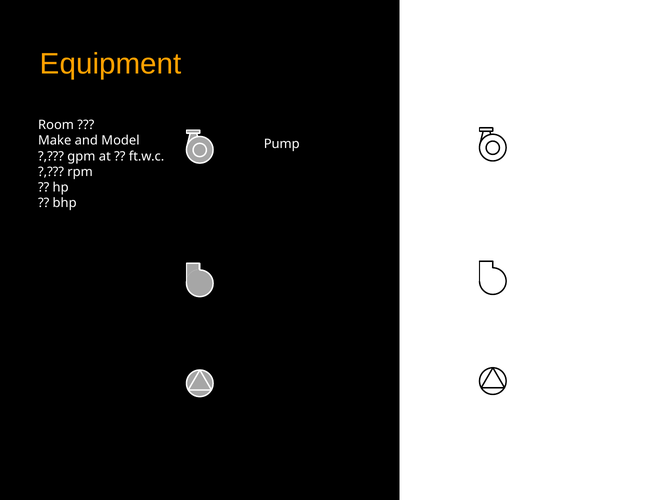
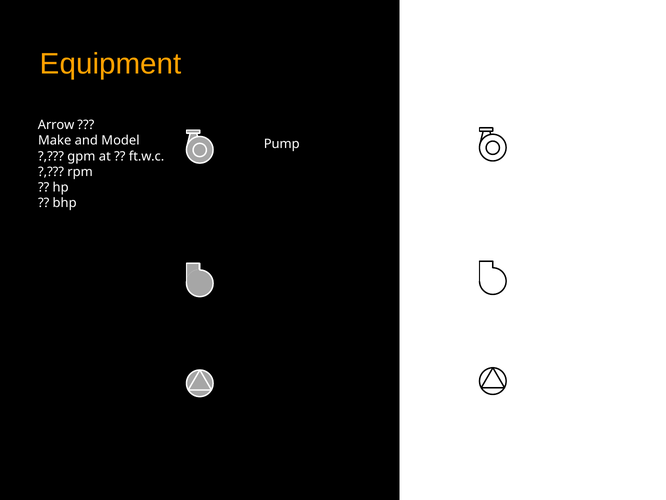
Room: Room -> Arrow
